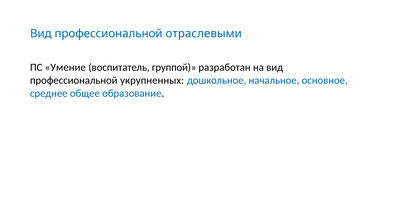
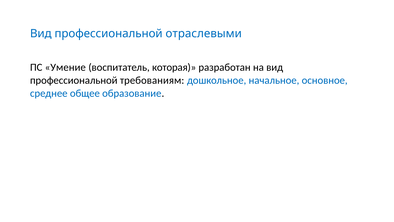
группой: группой -> которая
укрупненных: укрупненных -> требованиям
